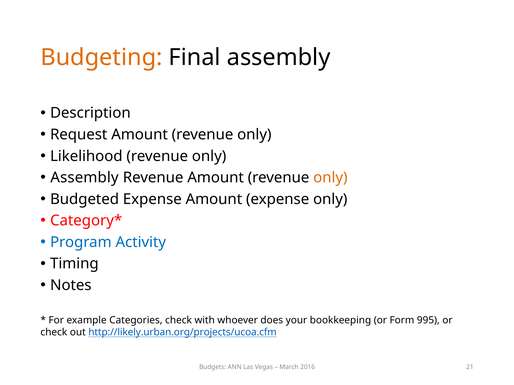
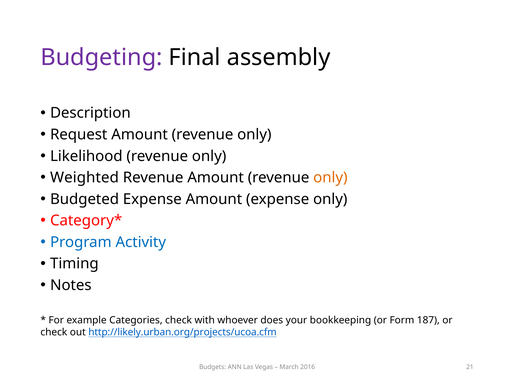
Budgeting colour: orange -> purple
Assembly at (84, 178): Assembly -> Weighted
995: 995 -> 187
